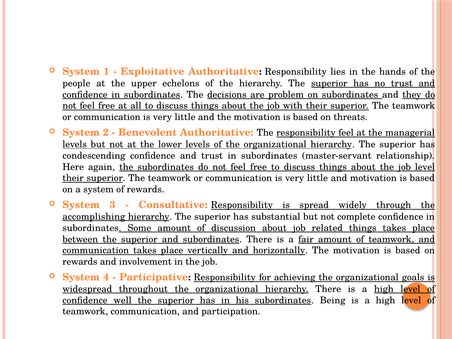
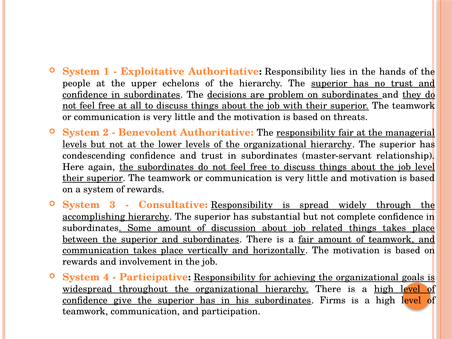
responsibility feel: feel -> fair
well: well -> give
Being: Being -> Firms
